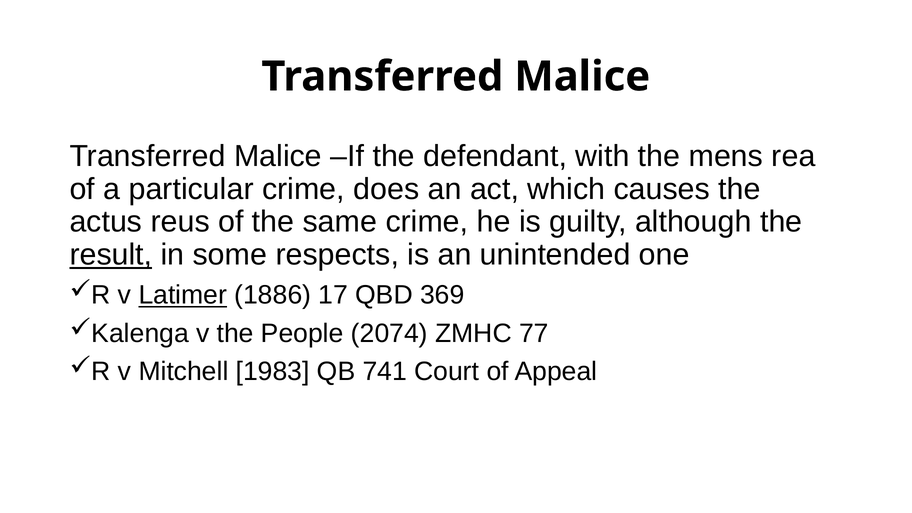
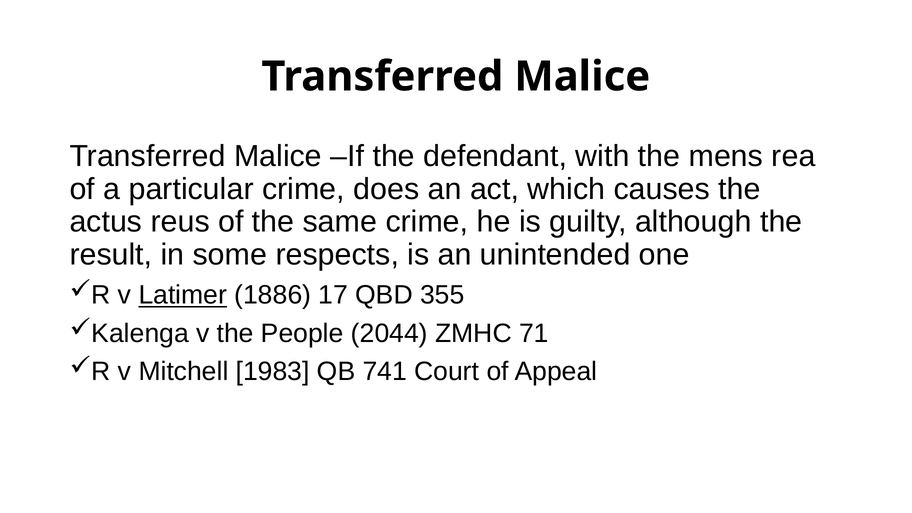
result underline: present -> none
369: 369 -> 355
2074: 2074 -> 2044
77: 77 -> 71
